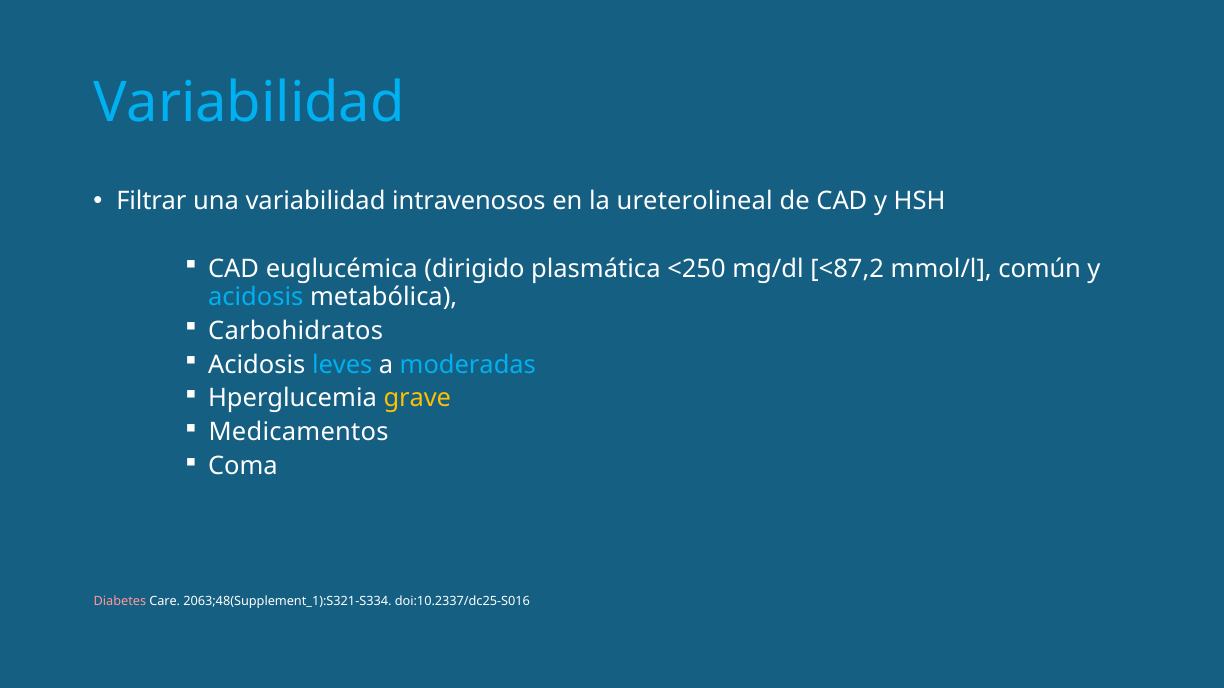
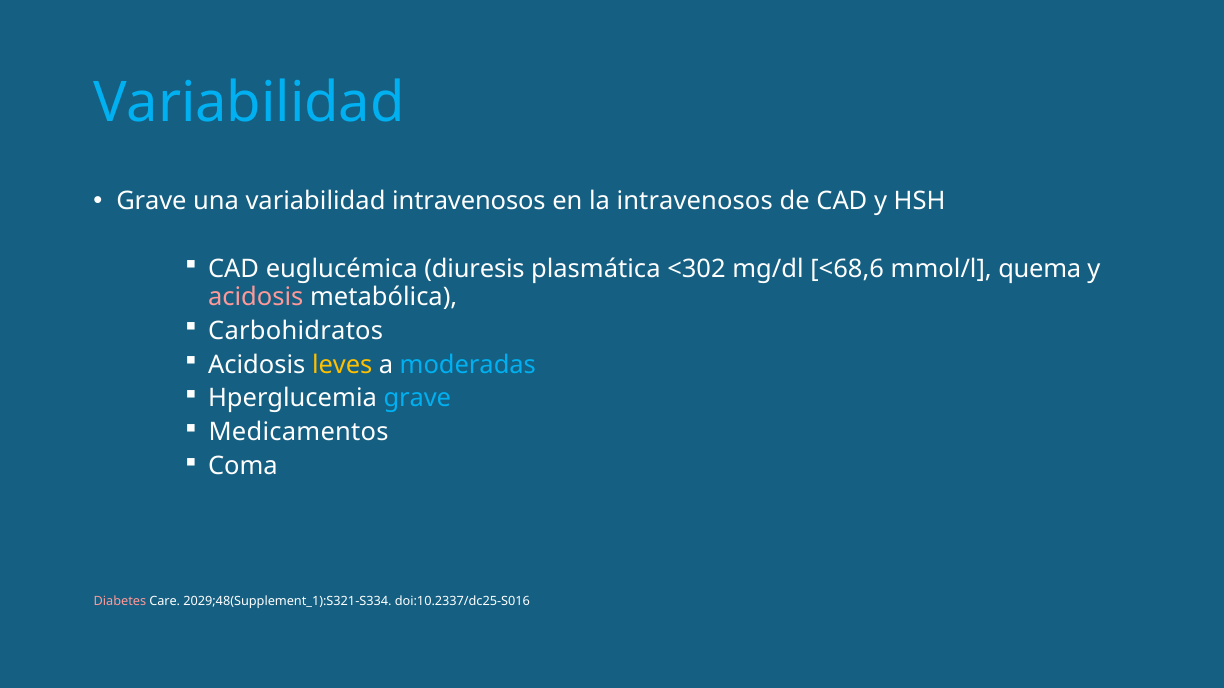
Filtrar at (151, 202): Filtrar -> Grave
la ureterolineal: ureterolineal -> intravenosos
dirigido: dirigido -> diuresis
<250: <250 -> <302
<87,2: <87,2 -> <68,6
común: común -> quema
acidosis at (256, 297) colour: light blue -> pink
leves colour: light blue -> yellow
grave at (417, 399) colour: yellow -> light blue
2063;48(Supplement_1):S321-S334: 2063;48(Supplement_1):S321-S334 -> 2029;48(Supplement_1):S321-S334
